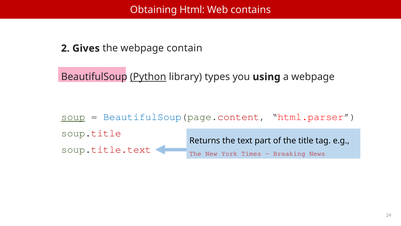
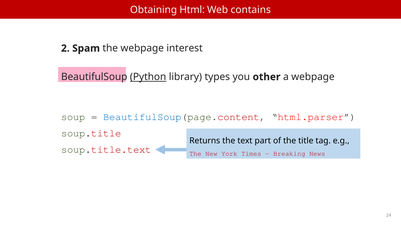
Gives: Gives -> Spam
contain: contain -> interest
using: using -> other
soup underline: present -> none
